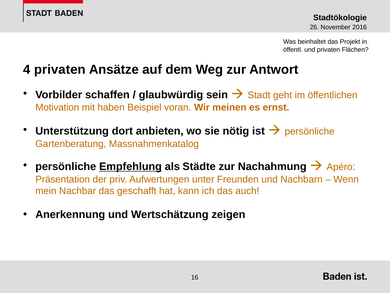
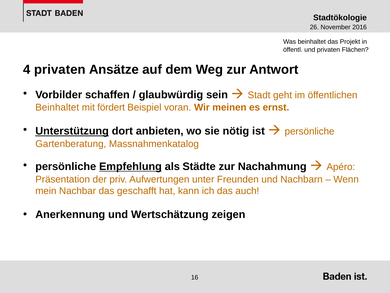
Motivation at (57, 107): Motivation -> Beinhaltet
haben: haben -> fördert
Unterstützung underline: none -> present
